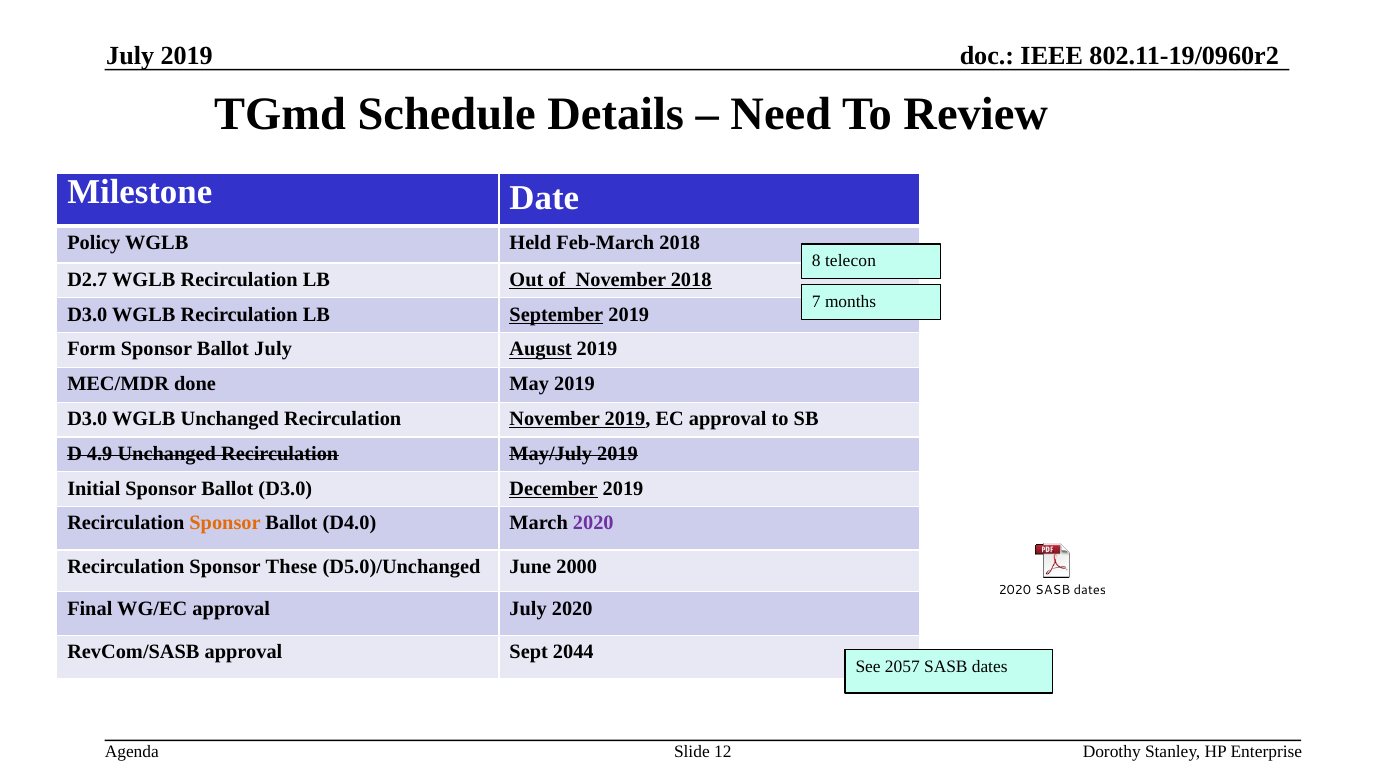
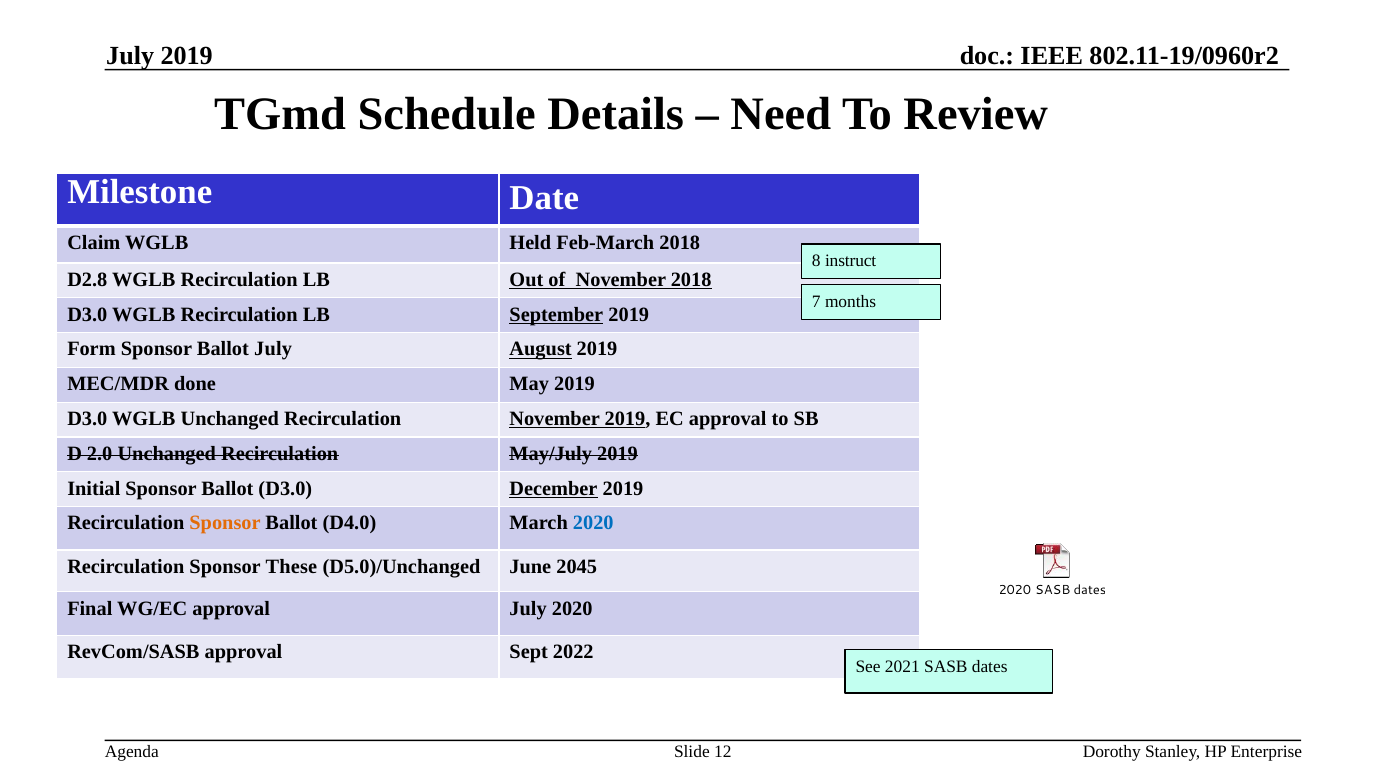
Policy: Policy -> Claim
telecon: telecon -> instruct
D2.7: D2.7 -> D2.8
4.9: 4.9 -> 2.0
2020 at (593, 523) colour: purple -> blue
2000: 2000 -> 2045
2044: 2044 -> 2022
2057: 2057 -> 2021
